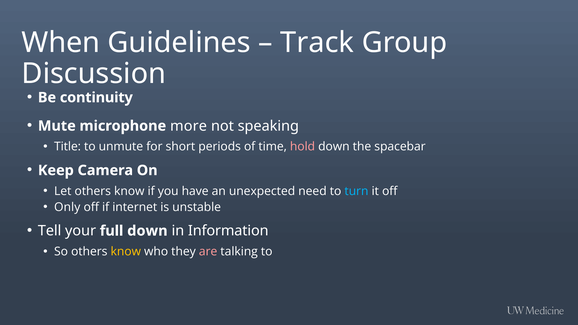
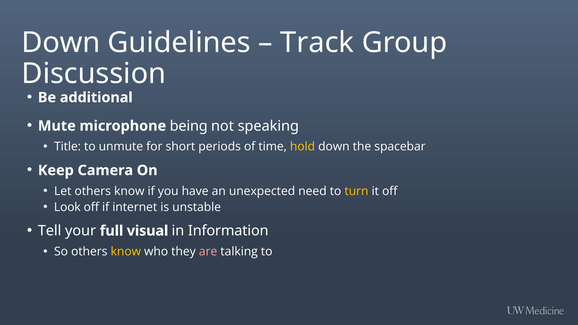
When at (61, 43): When -> Down
continuity: continuity -> additional
more: more -> being
hold colour: pink -> yellow
turn colour: light blue -> yellow
Only: Only -> Look
full down: down -> visual
